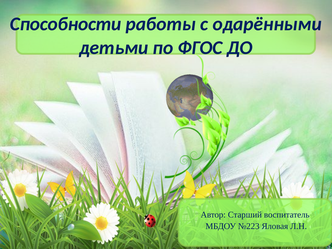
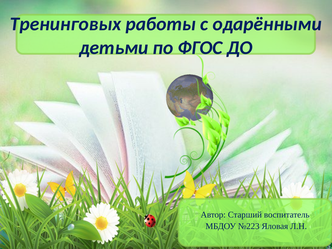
Способности: Способности -> Тренинговых
